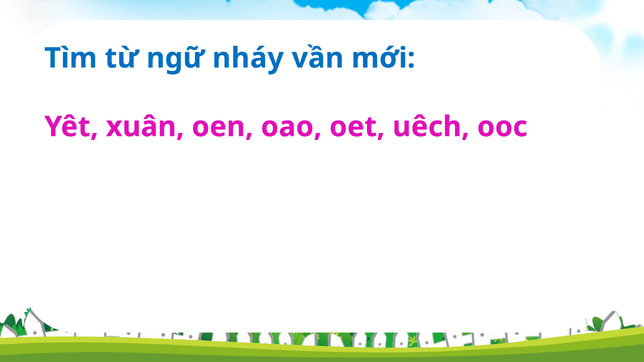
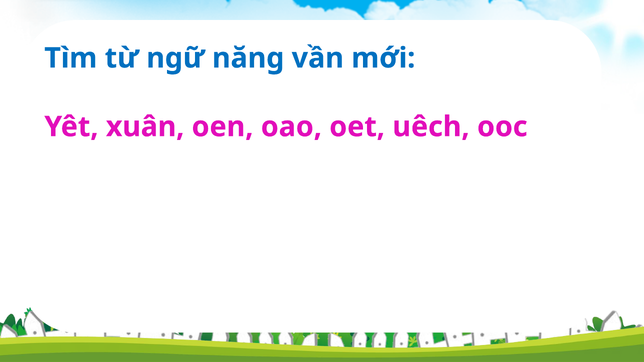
nháy: nháy -> năng
